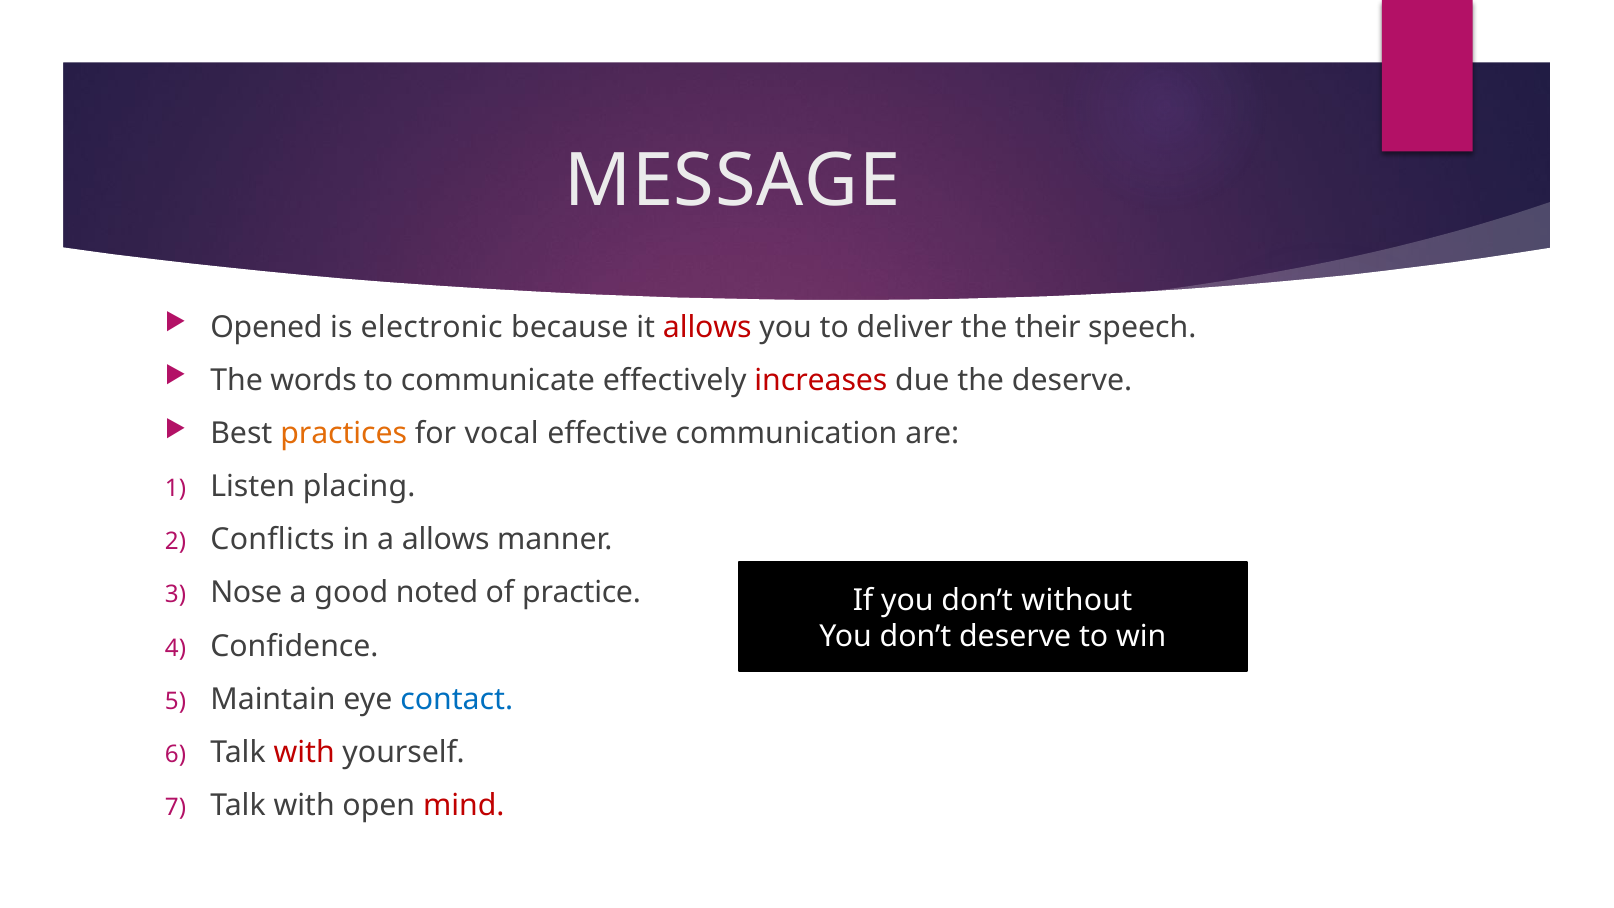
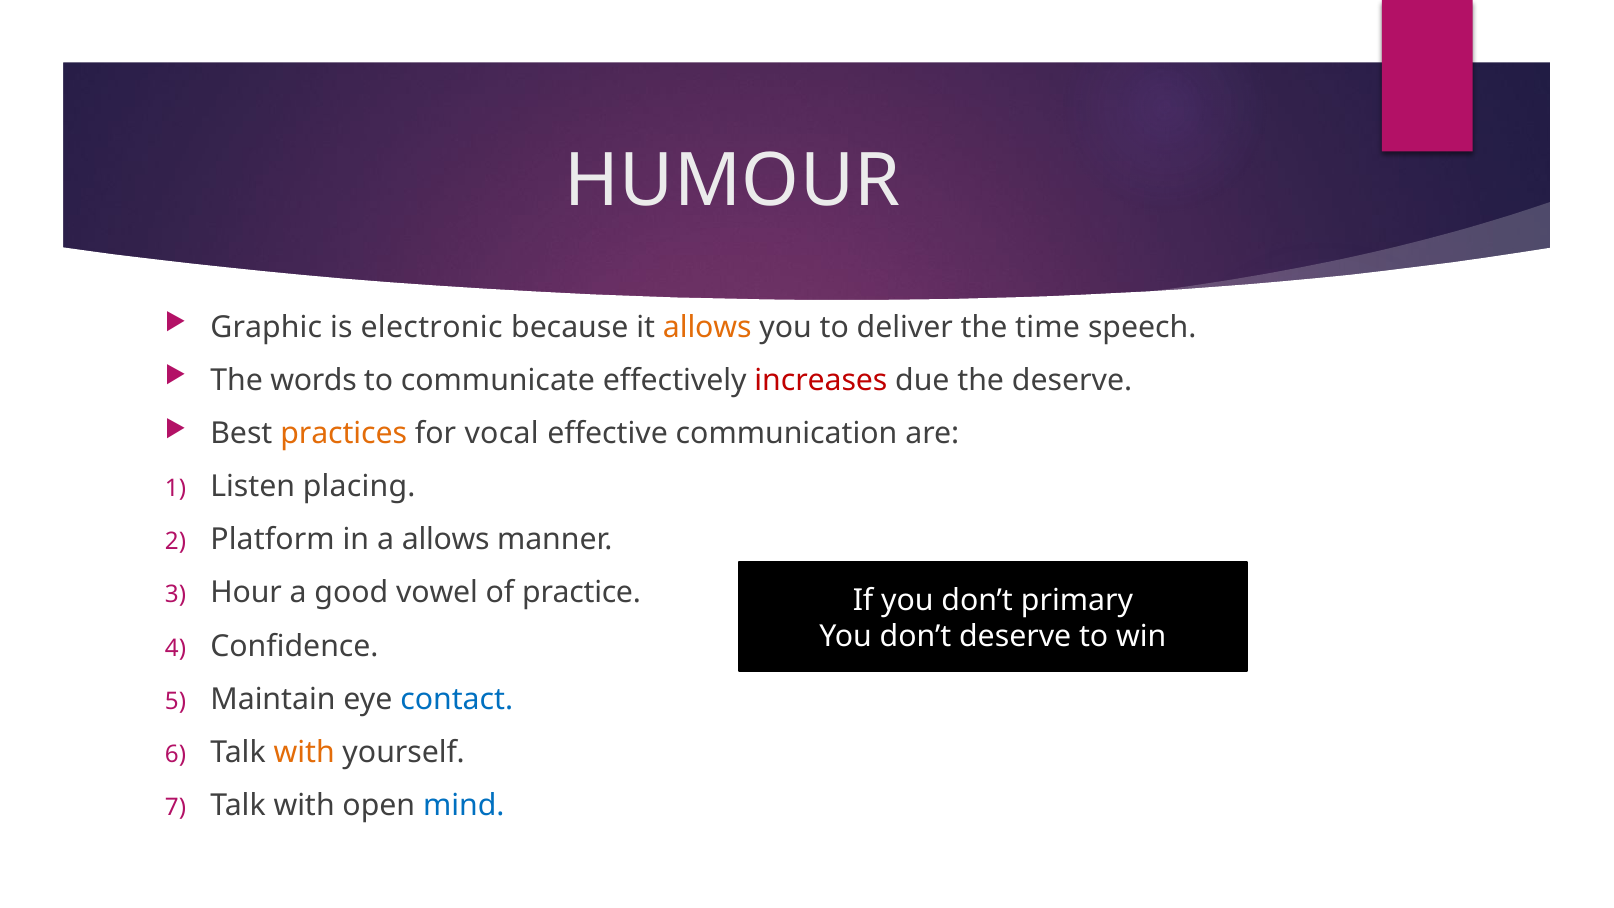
MESSAGE: MESSAGE -> HUMOUR
Opened: Opened -> Graphic
allows at (707, 327) colour: red -> orange
their: their -> time
Conflicts: Conflicts -> Platform
Nose: Nose -> Hour
noted: noted -> vowel
without: without -> primary
with at (304, 752) colour: red -> orange
mind colour: red -> blue
